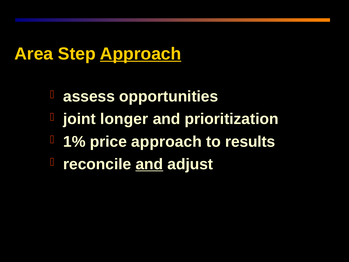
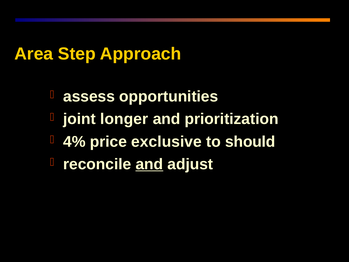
Approach at (141, 54) underline: present -> none
1%: 1% -> 4%
price approach: approach -> exclusive
results: results -> should
